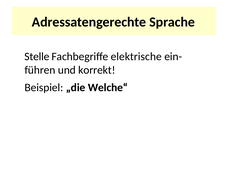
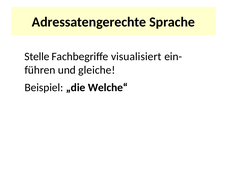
elektrische: elektrische -> visualisiert
korrekt: korrekt -> gleiche
